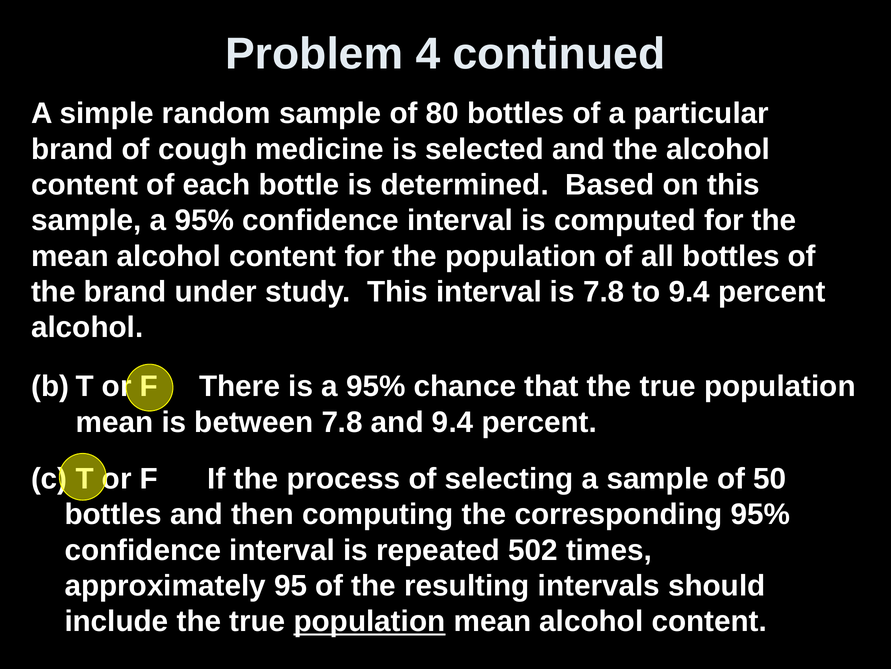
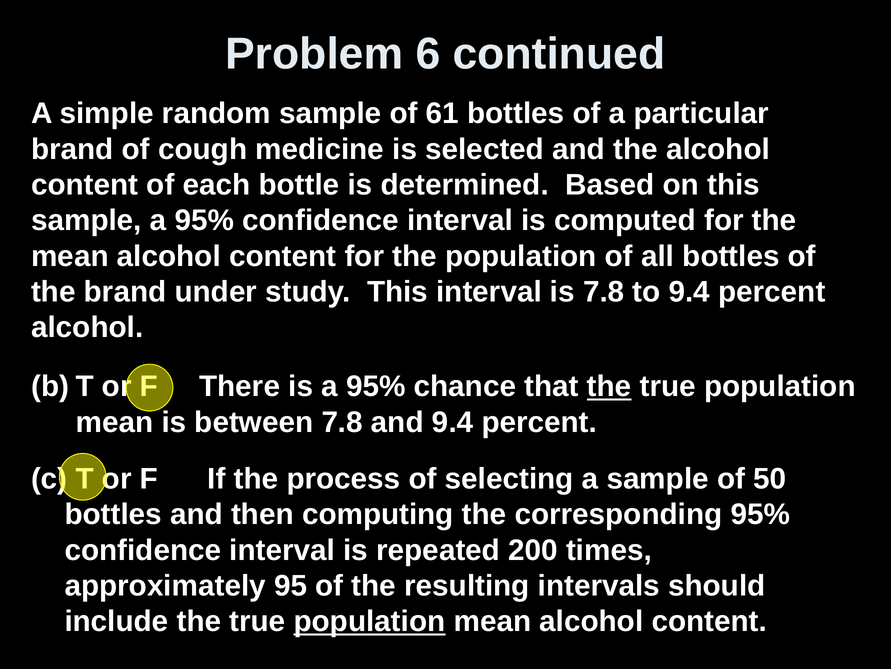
4: 4 -> 6
80: 80 -> 61
the at (609, 386) underline: none -> present
502: 502 -> 200
